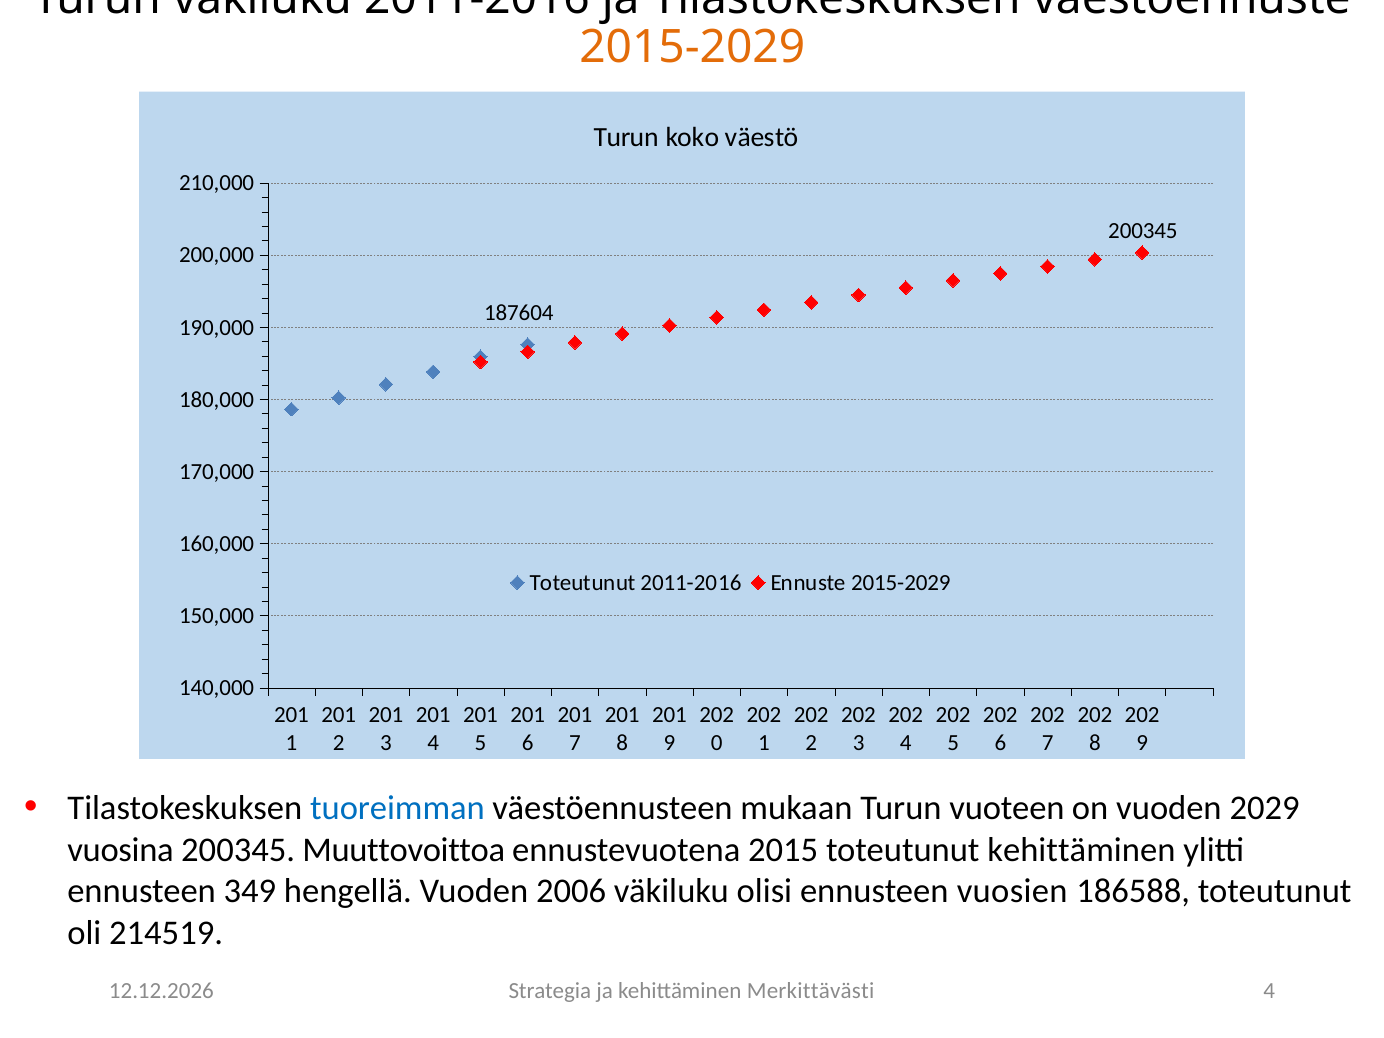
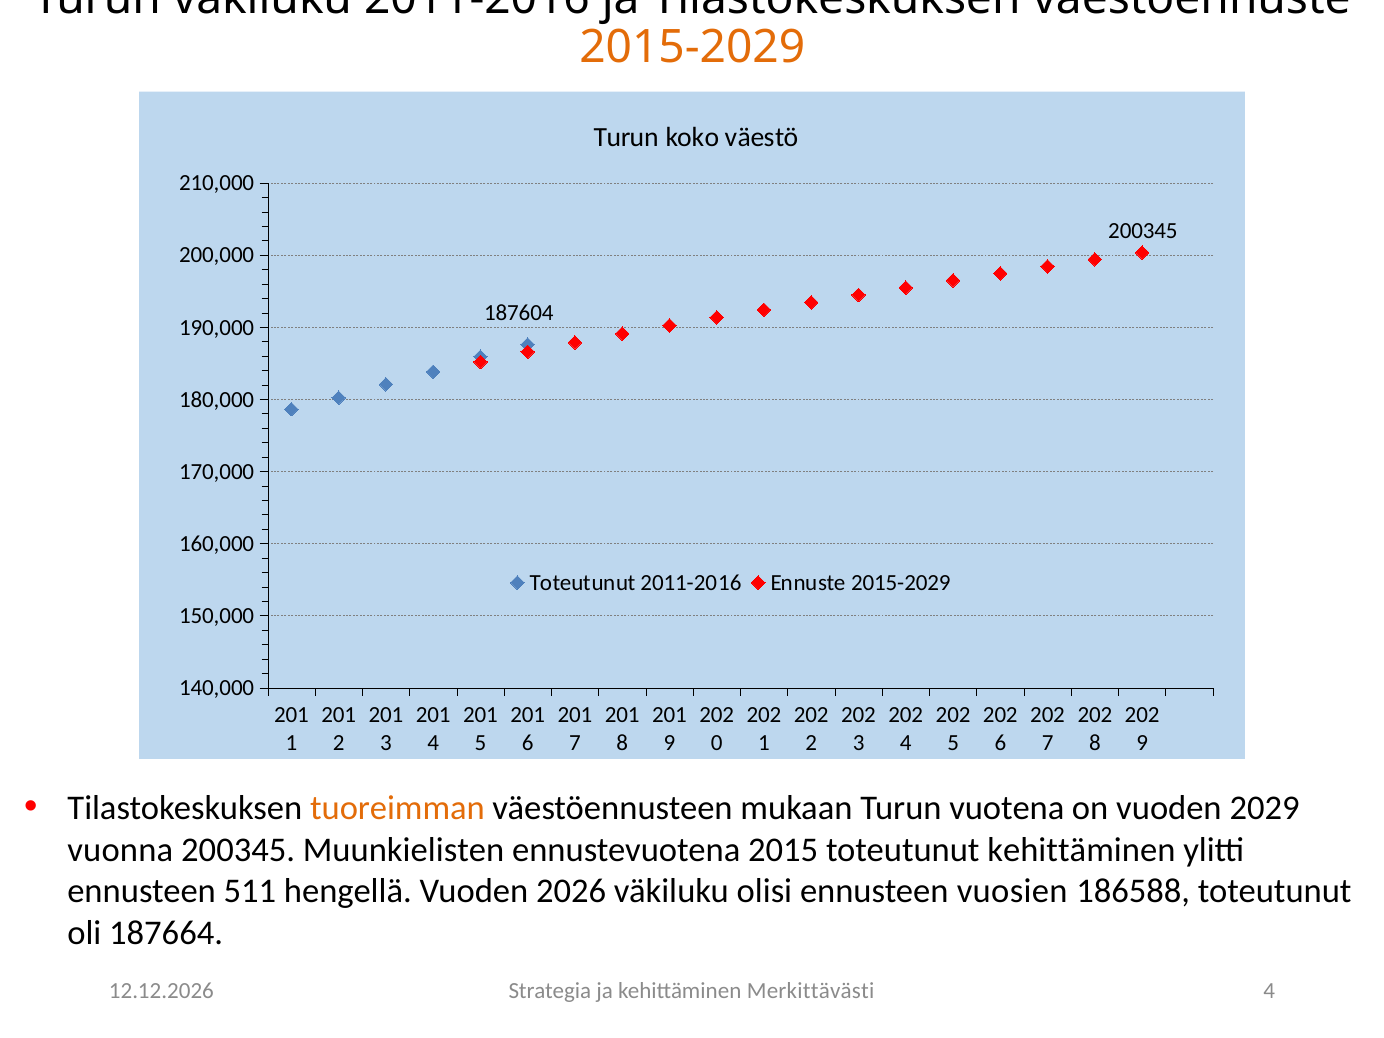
tuoreimman colour: blue -> orange
vuoteen: vuoteen -> vuotena
vuosina: vuosina -> vuonna
Muuttovoittoa: Muuttovoittoa -> Muunkielisten
349: 349 -> 511
2006: 2006 -> 2026
214519: 214519 -> 187664
